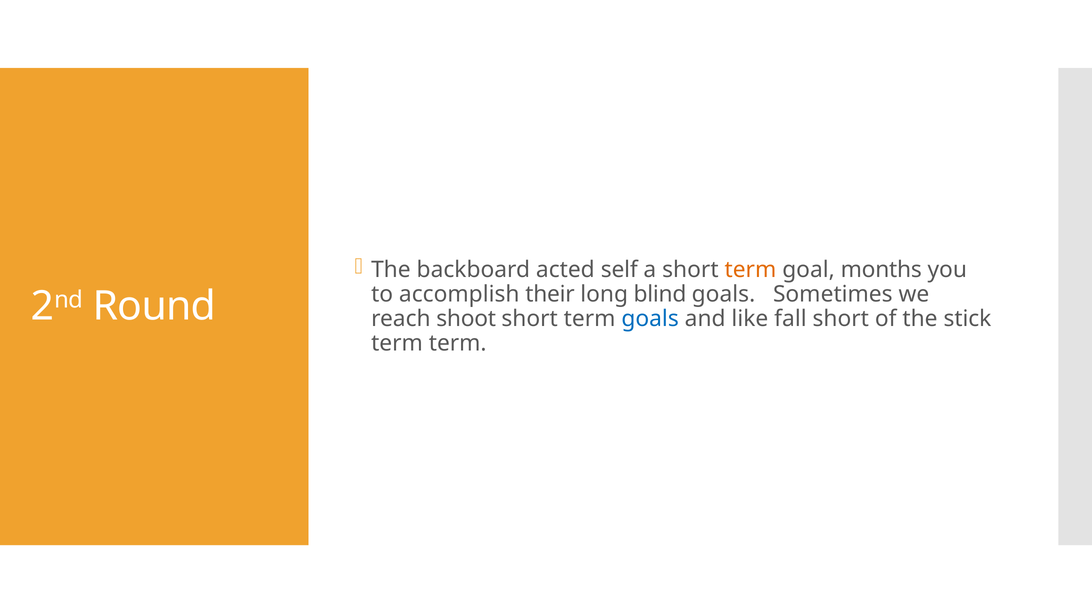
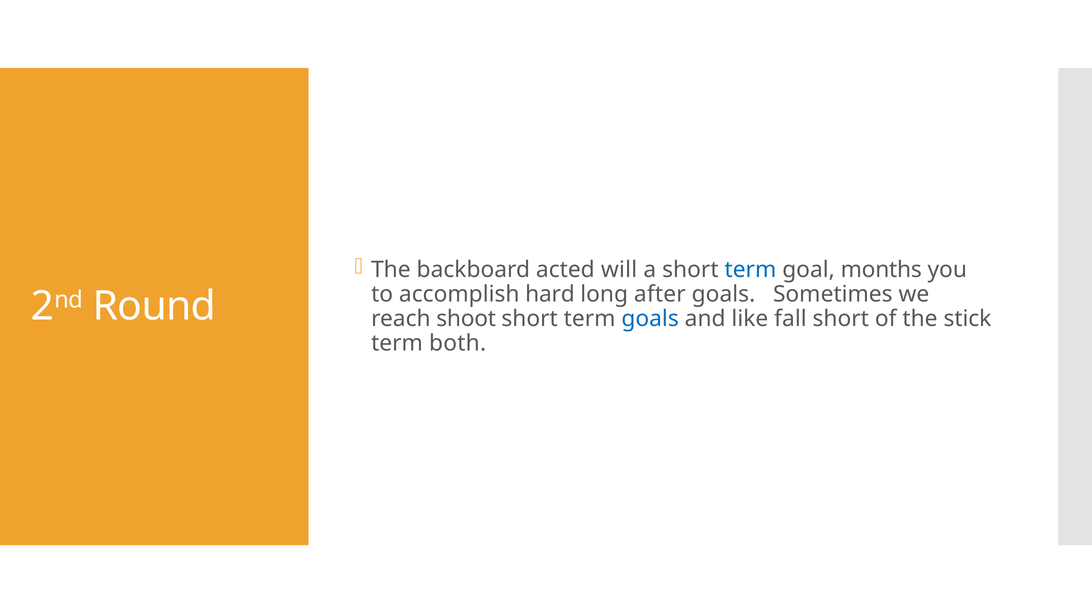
self: self -> will
term at (750, 270) colour: orange -> blue
their: their -> hard
blind: blind -> after
term term: term -> both
